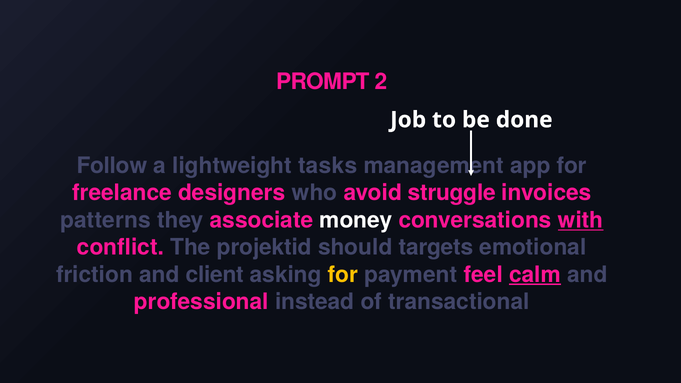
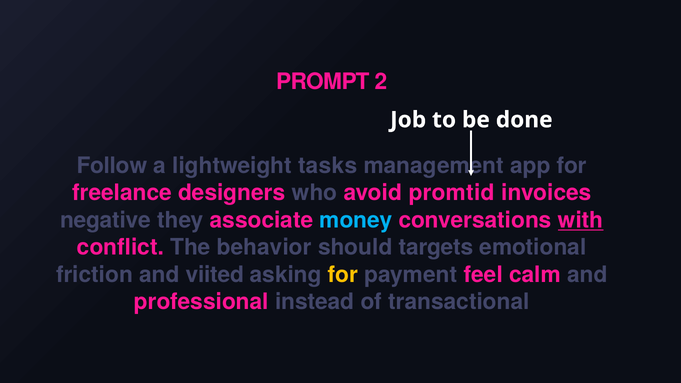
struggle: struggle -> promtid
patterns: patterns -> negative
money colour: white -> light blue
projektid: projektid -> behavior
client: client -> viited
calm underline: present -> none
